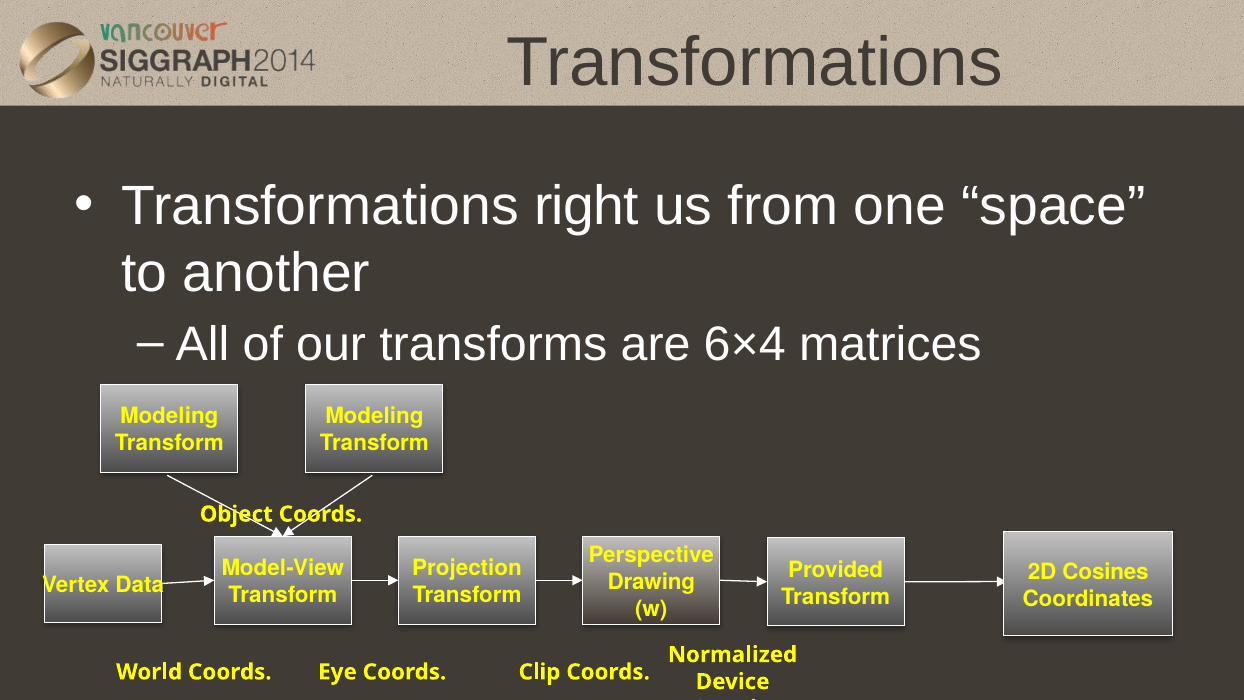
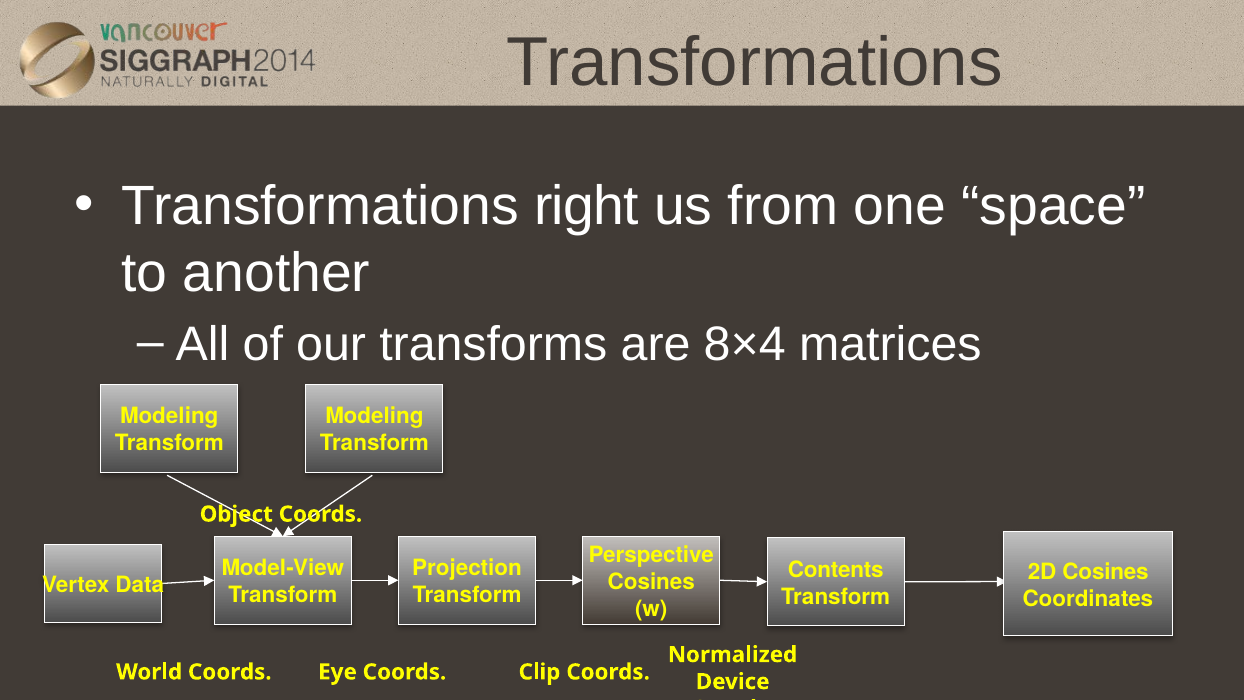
6×4: 6×4 -> 8×4
Provided: Provided -> Contents
Drawing at (651, 582): Drawing -> Cosines
